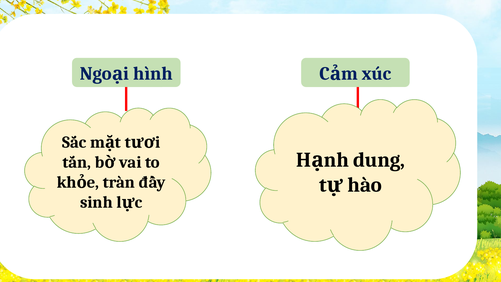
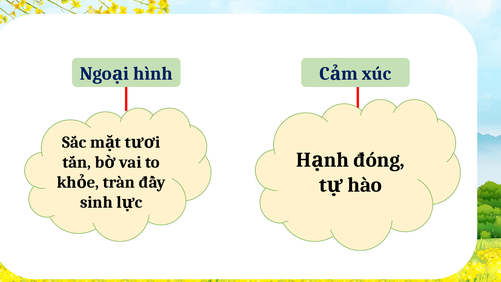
dung: dung -> đóng
